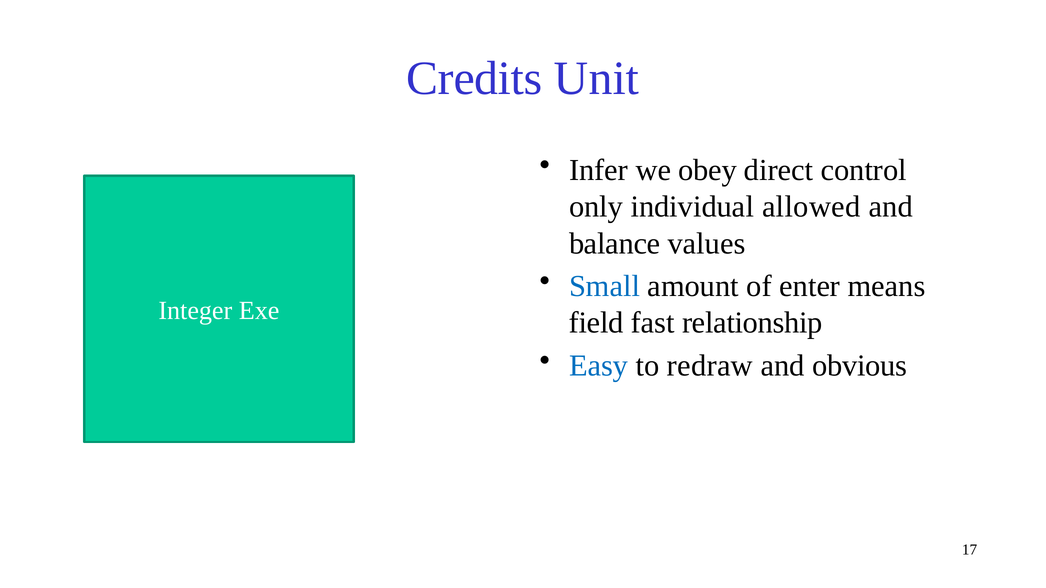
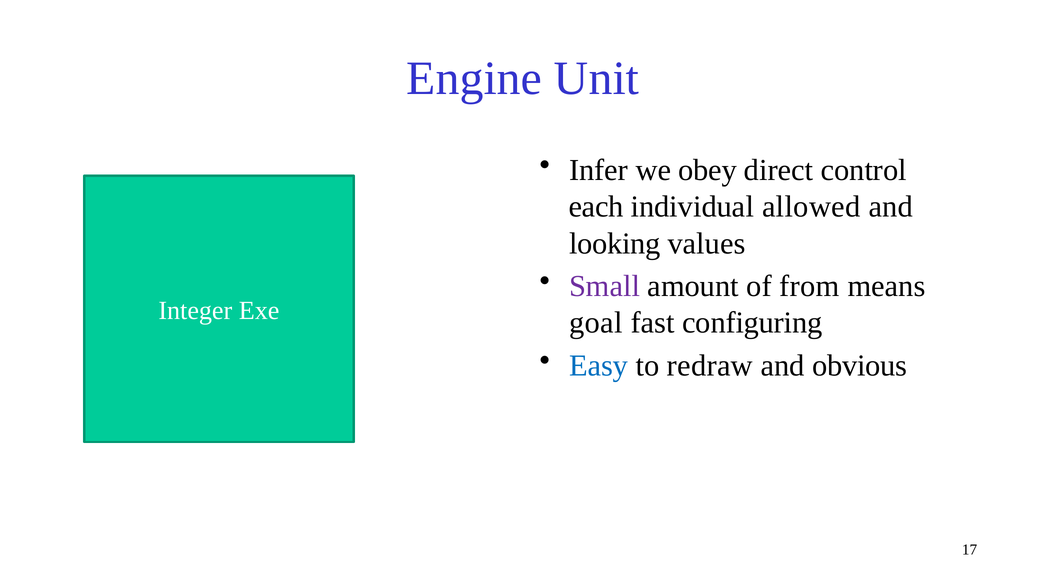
Credits: Credits -> Engine
only: only -> each
balance: balance -> looking
Small colour: blue -> purple
enter: enter -> from
field: field -> goal
relationship: relationship -> configuring
